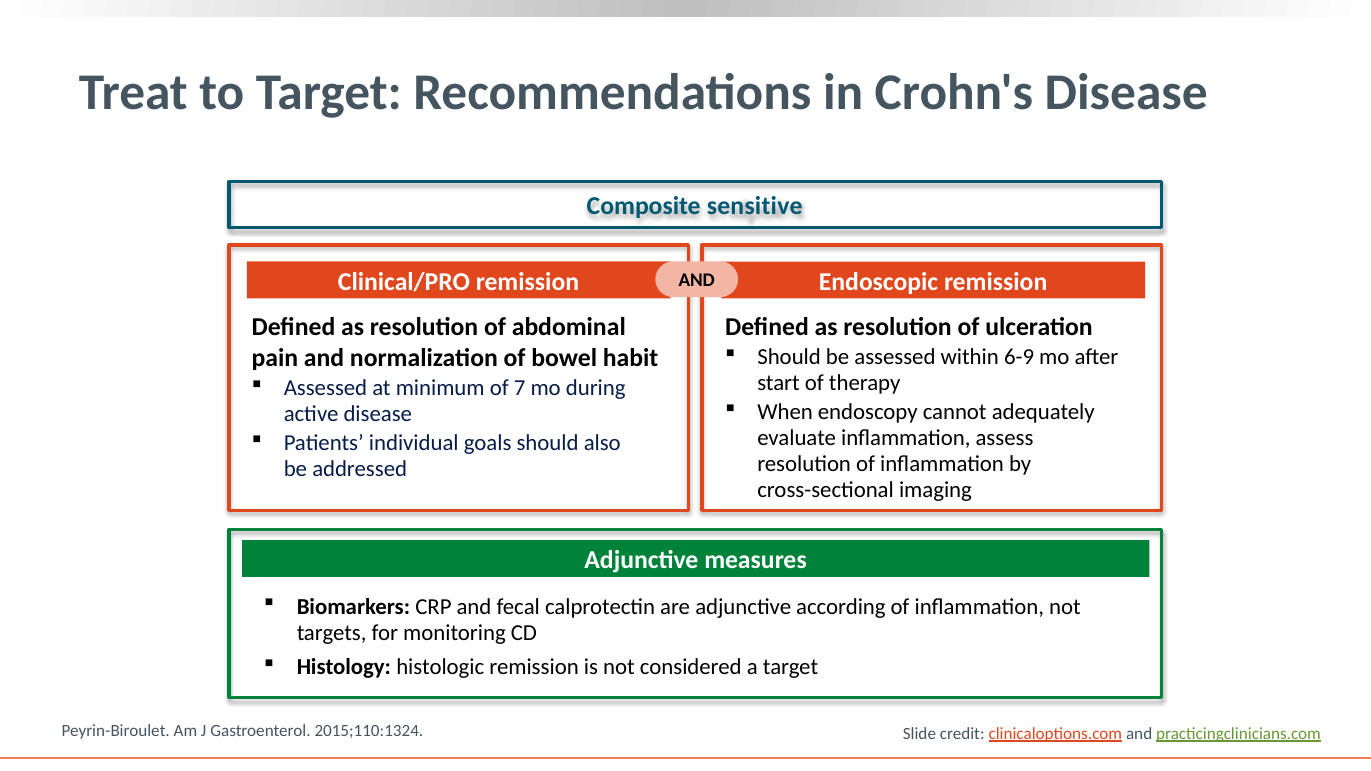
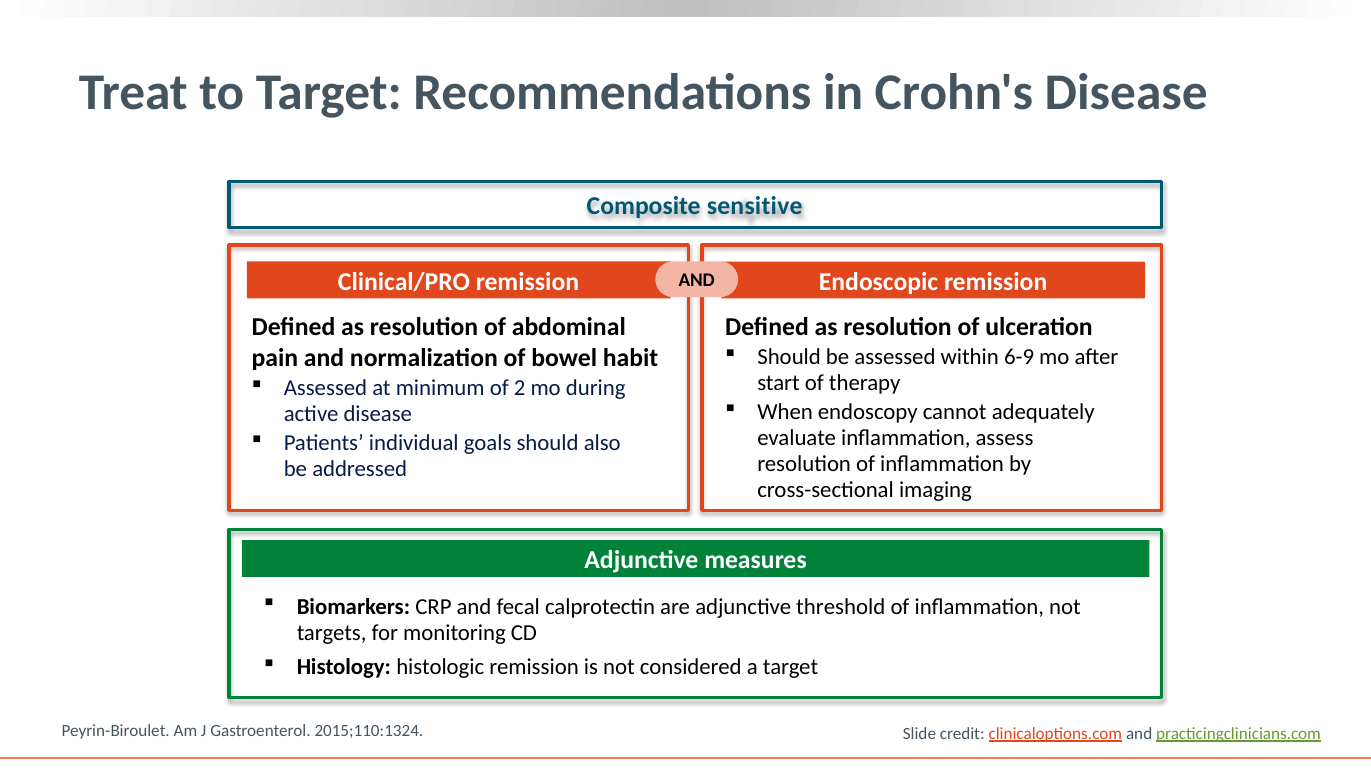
7: 7 -> 2
according: according -> threshold
